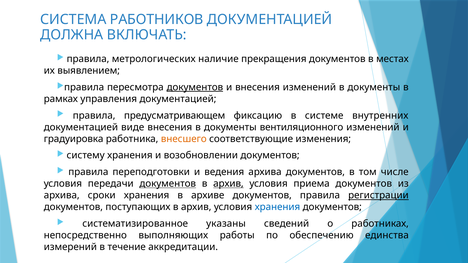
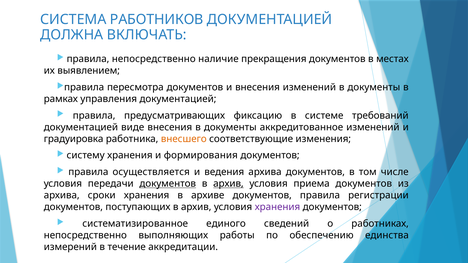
правила метрологических: метрологических -> непосредственно
документов at (195, 87) underline: present -> none
предусматривающем: предусматривающем -> предусматривающих
внутренних: внутренних -> требований
вентиляционного: вентиляционного -> аккредитованное
возобновлении: возобновлении -> формирования
переподготовки: переподготовки -> осуществляется
регистрации underline: present -> none
хранения at (277, 207) colour: blue -> purple
указаны: указаны -> единого
